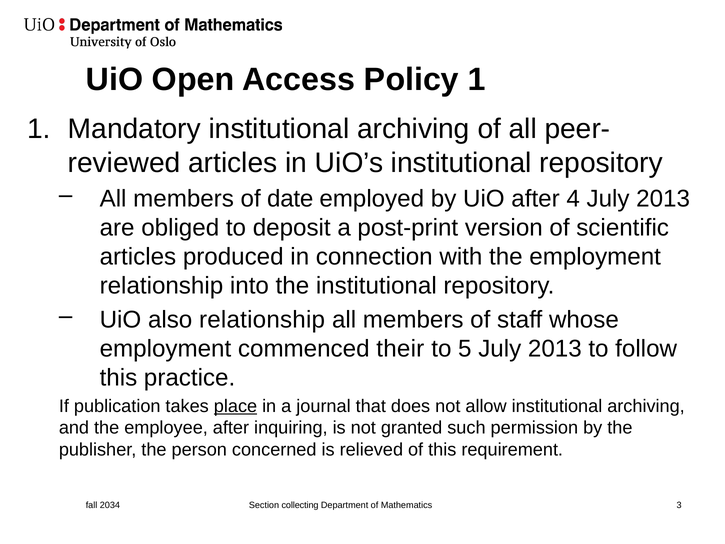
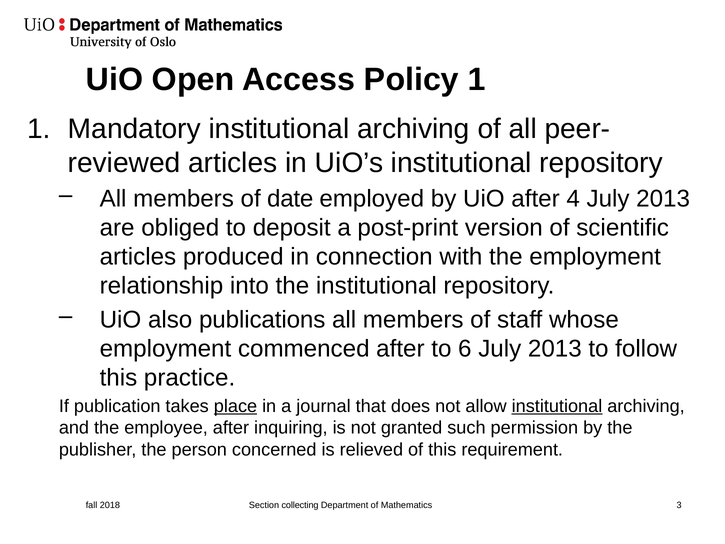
also relationship: relationship -> publications
commenced their: their -> after
5: 5 -> 6
institutional at (557, 406) underline: none -> present
2034: 2034 -> 2018
